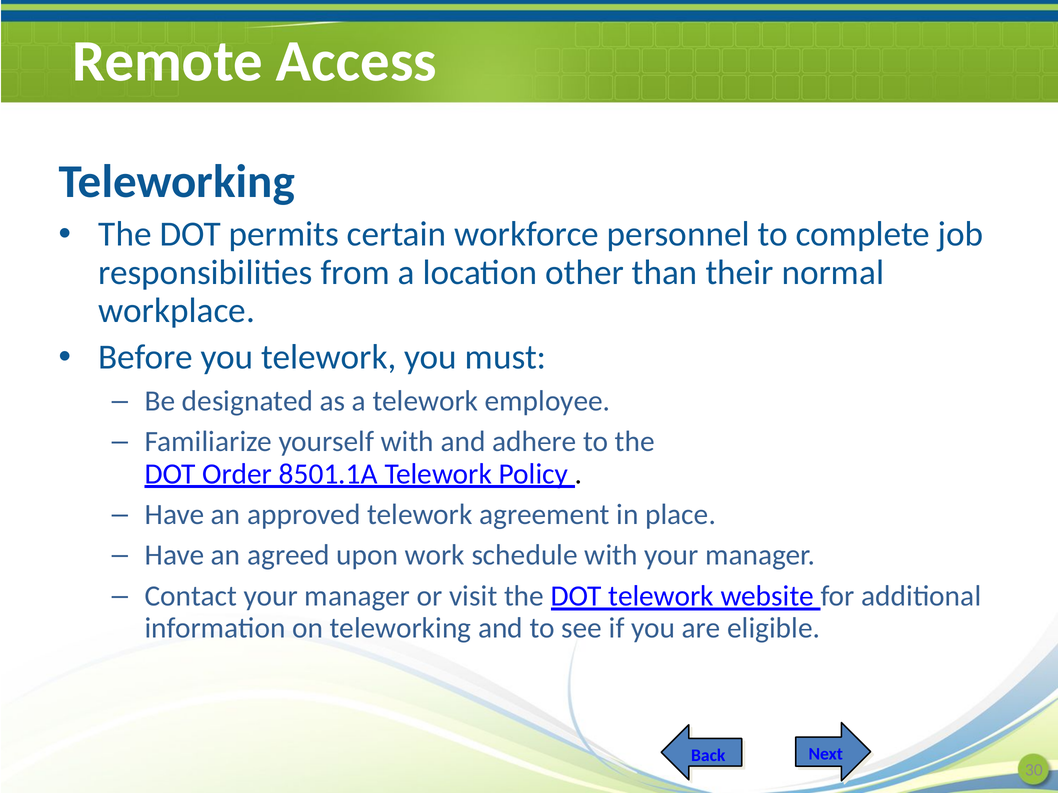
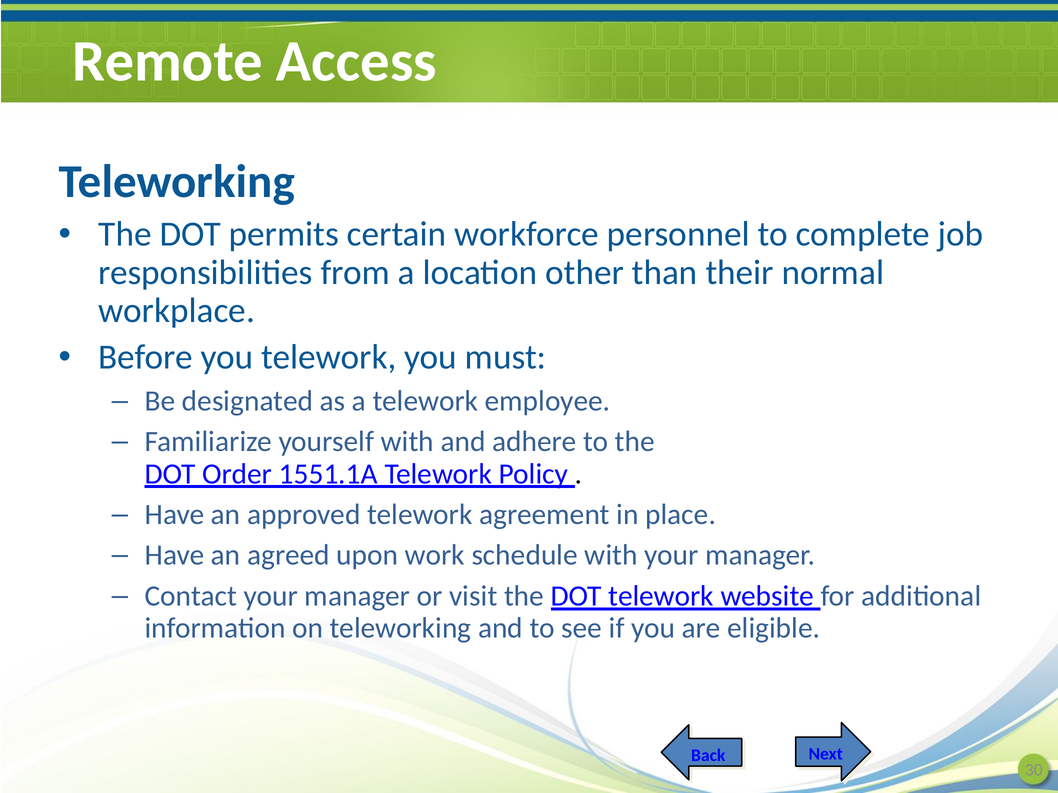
8501.1A: 8501.1A -> 1551.1A
